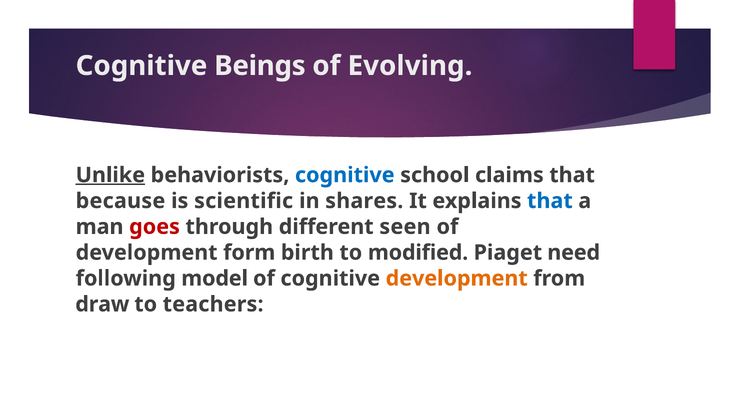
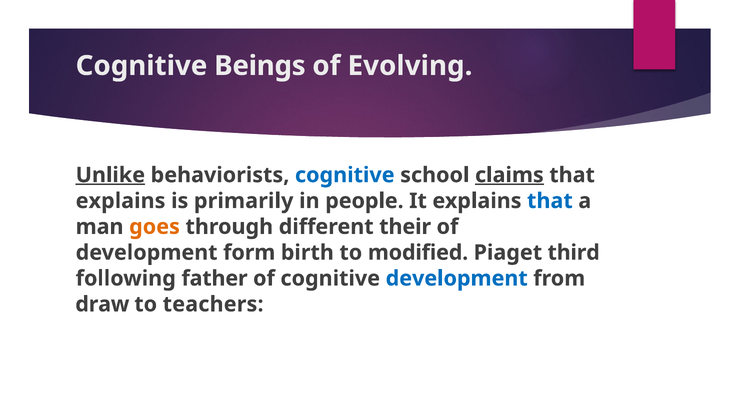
claims underline: none -> present
because at (120, 201): because -> explains
scientific: scientific -> primarily
shares: shares -> people
goes colour: red -> orange
seen: seen -> their
need: need -> third
model: model -> father
development at (457, 279) colour: orange -> blue
